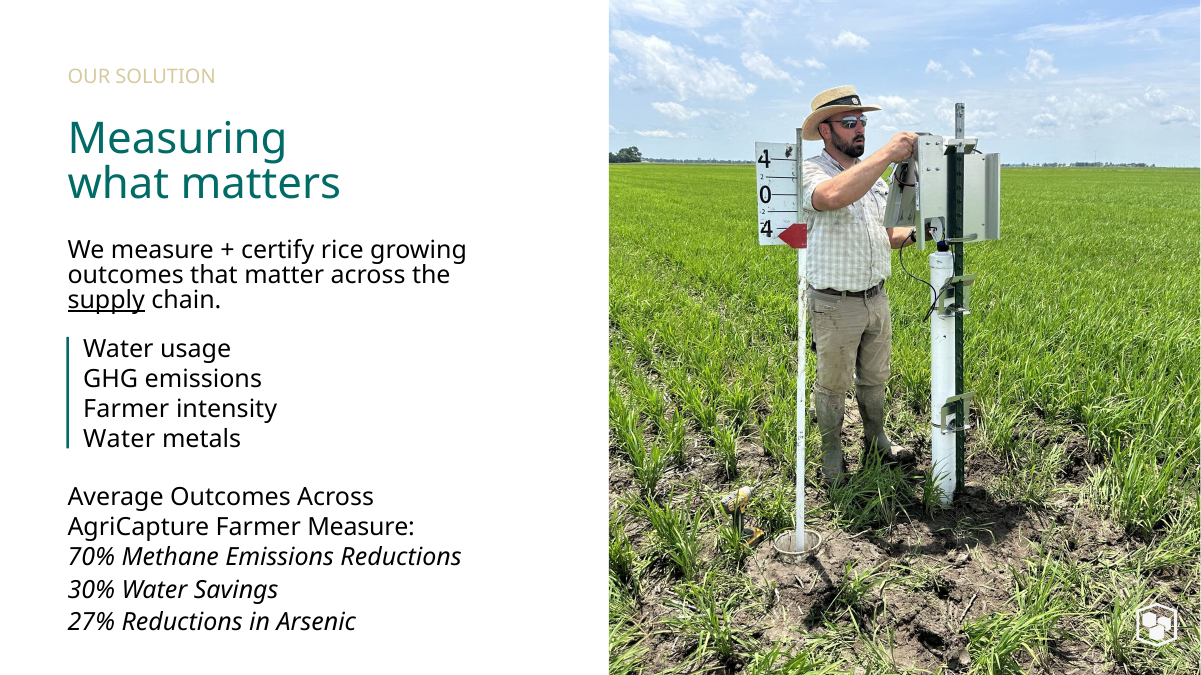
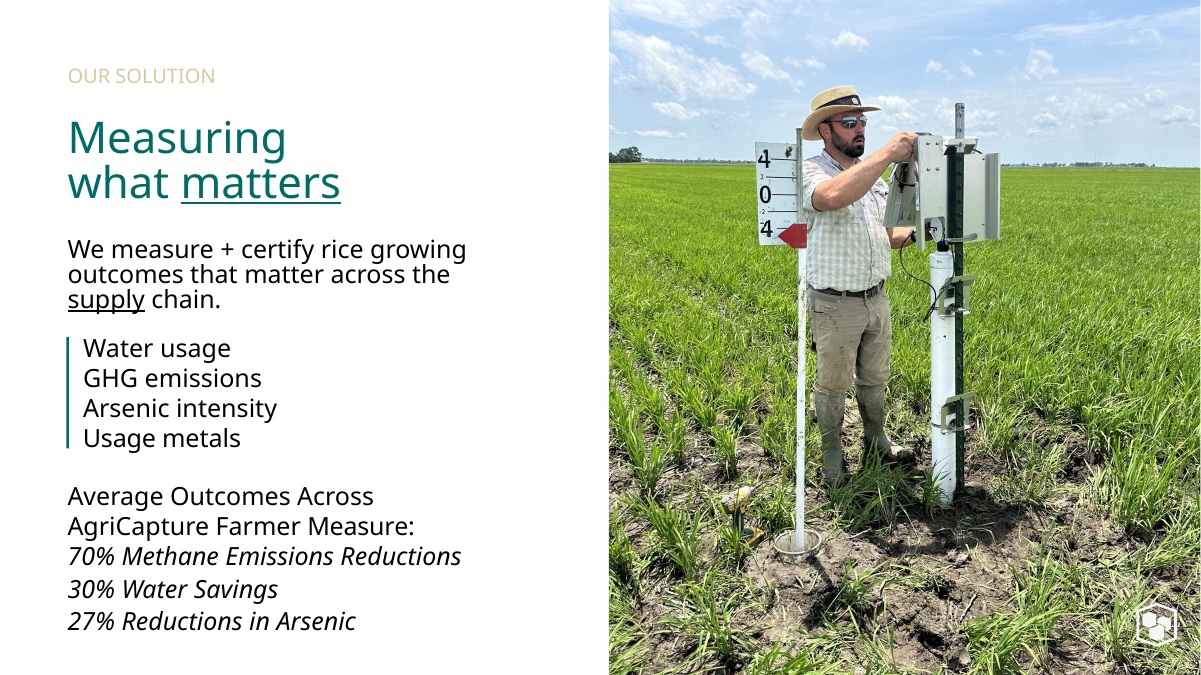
matters underline: none -> present
Farmer at (126, 410): Farmer -> Arsenic
Water at (119, 440): Water -> Usage
